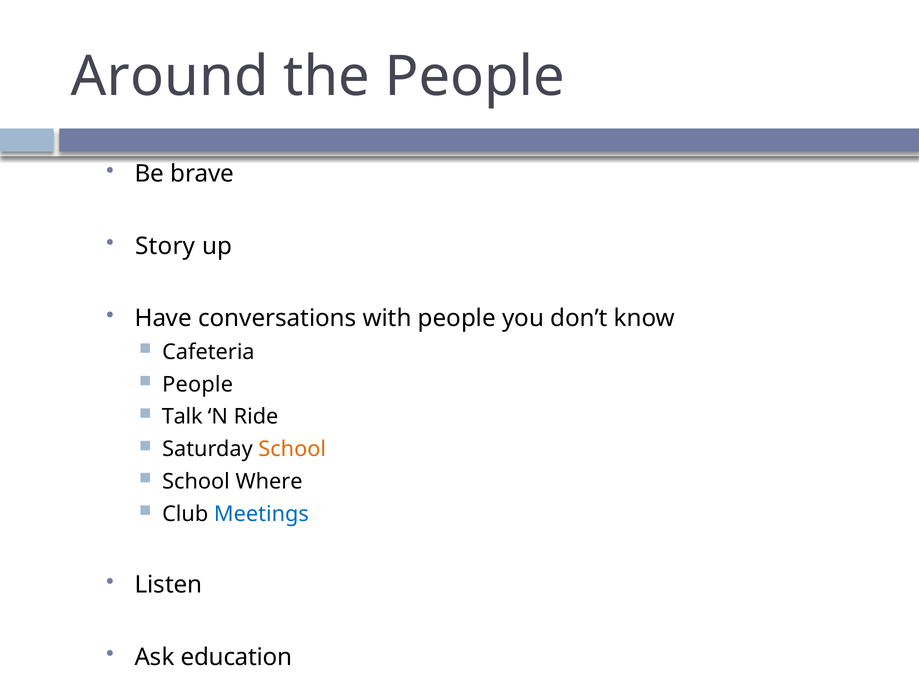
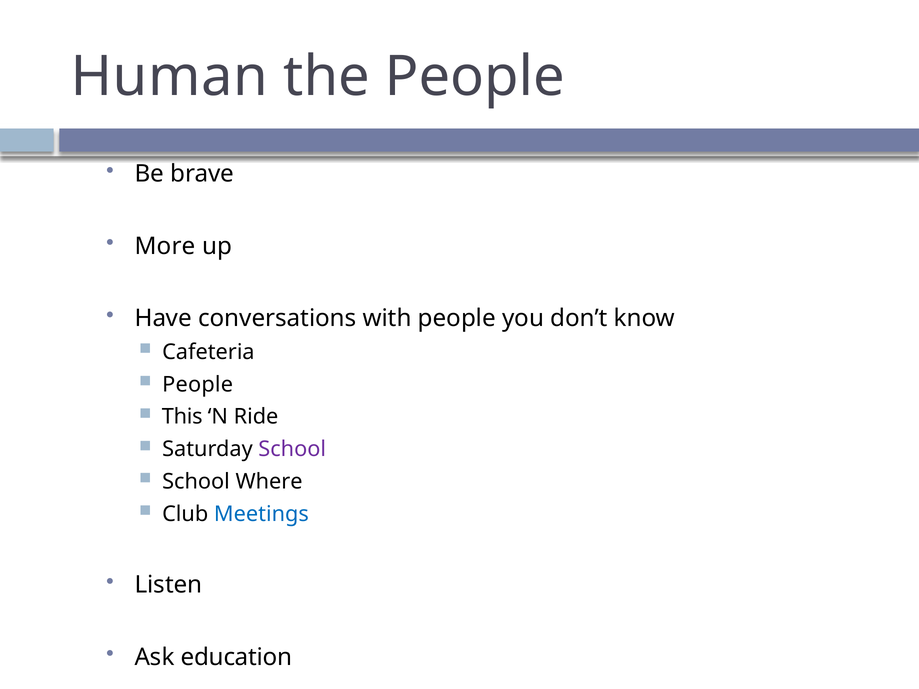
Around: Around -> Human
Story: Story -> More
Talk: Talk -> This
School at (292, 449) colour: orange -> purple
